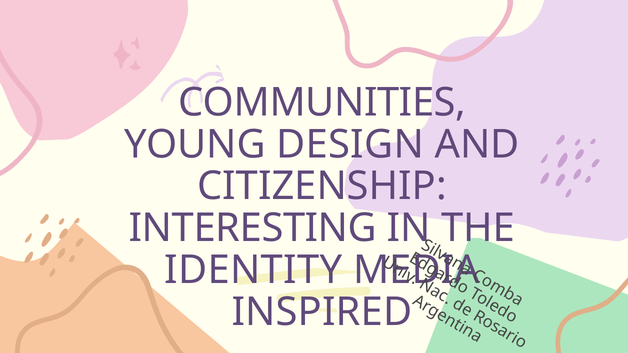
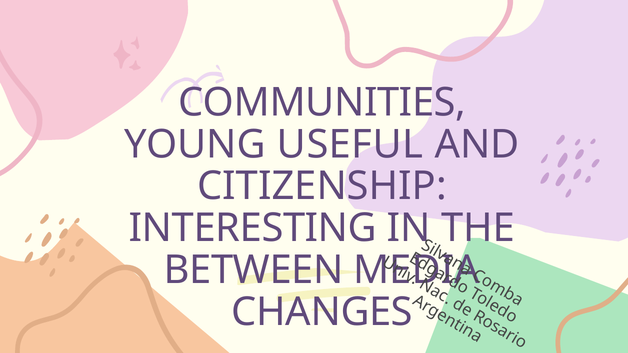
DESIGN: DESIGN -> USEFUL
IDENTITY: IDENTITY -> BETWEEN
INSPIRED: INSPIRED -> CHANGES
